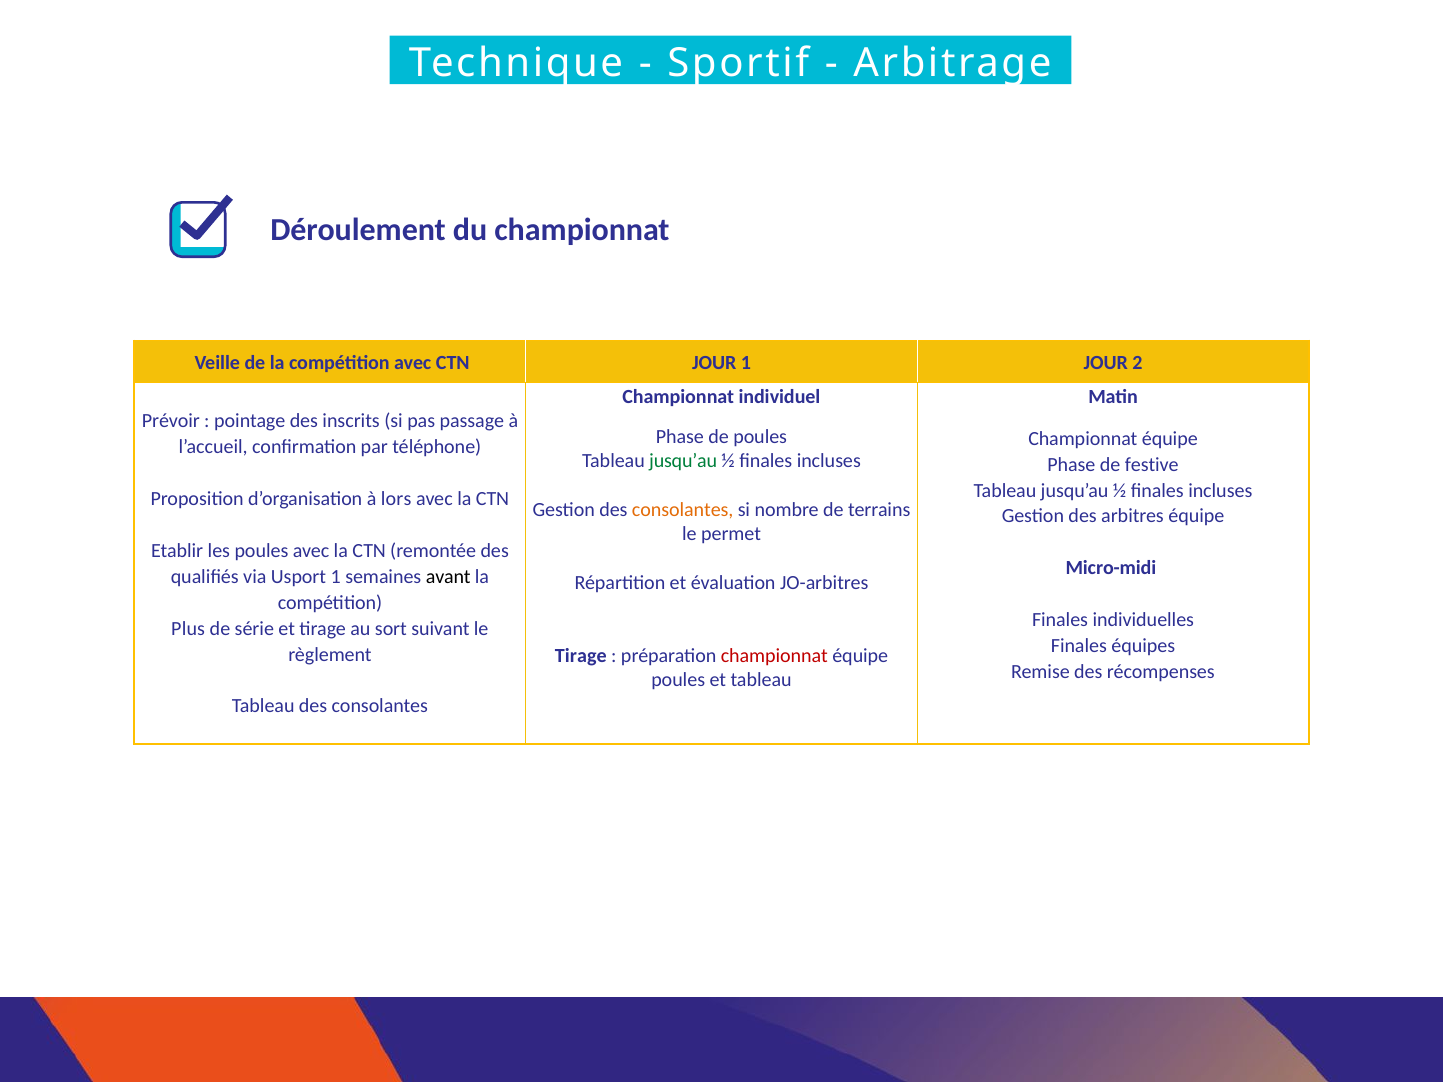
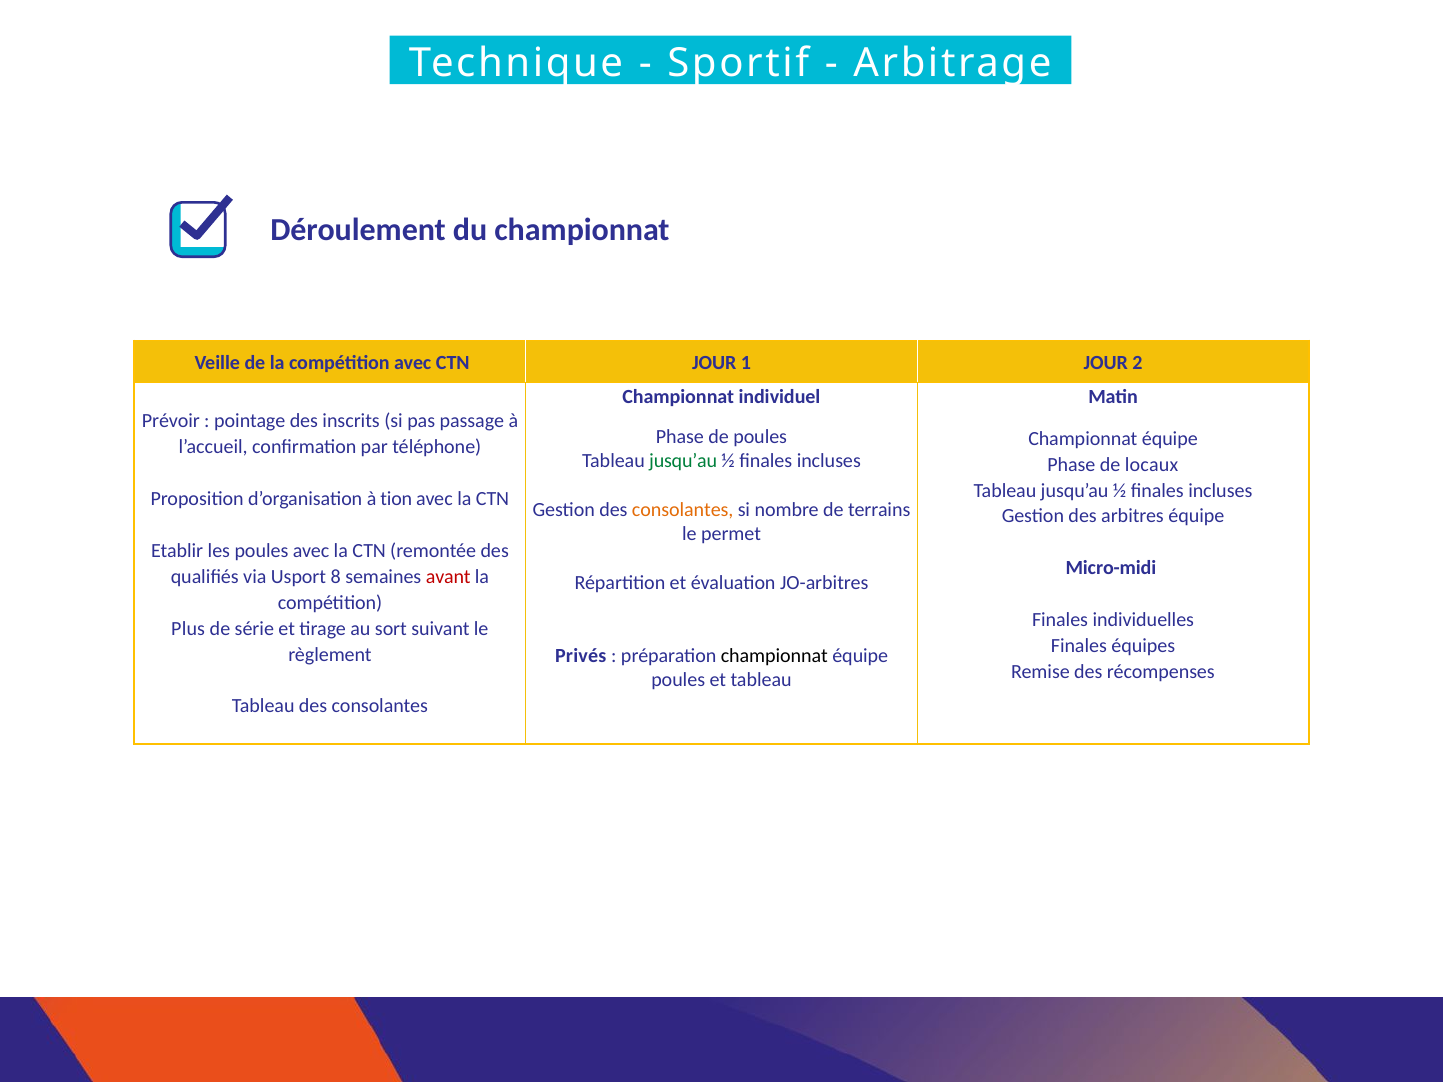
festive: festive -> locaux
lors: lors -> tion
Usport 1: 1 -> 8
avant colour: black -> red
Tirage at (581, 656): Tirage -> Privés
championnat at (774, 656) colour: red -> black
